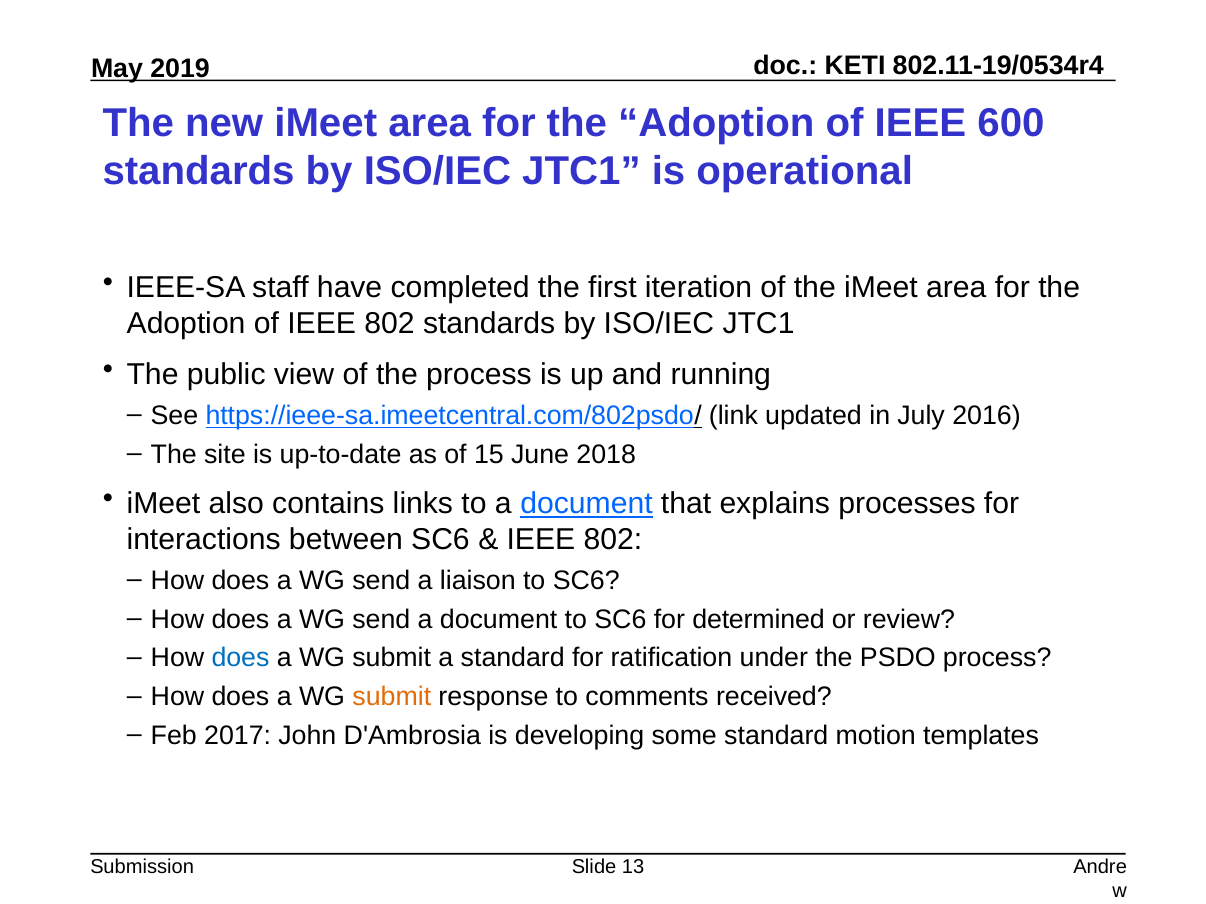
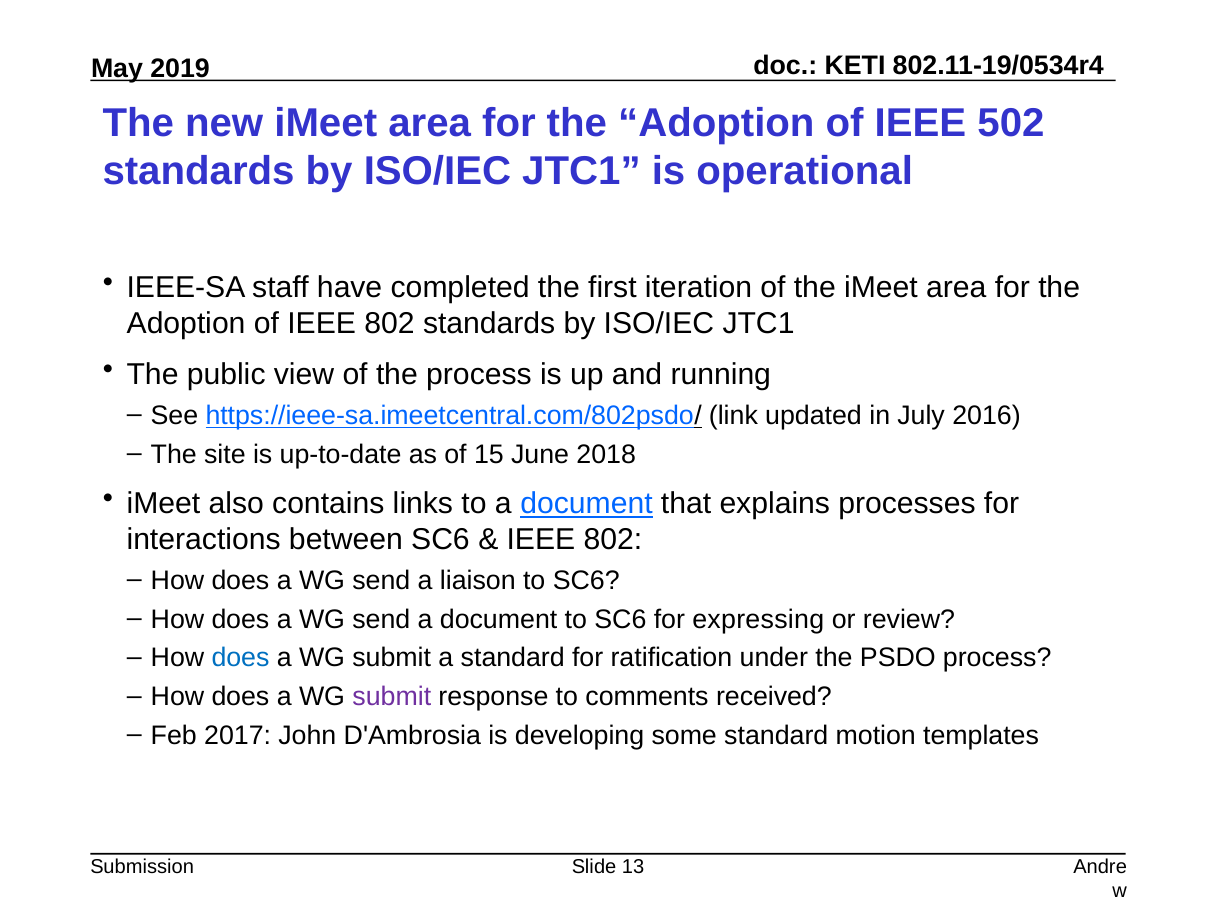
600: 600 -> 502
determined: determined -> expressing
submit at (392, 697) colour: orange -> purple
